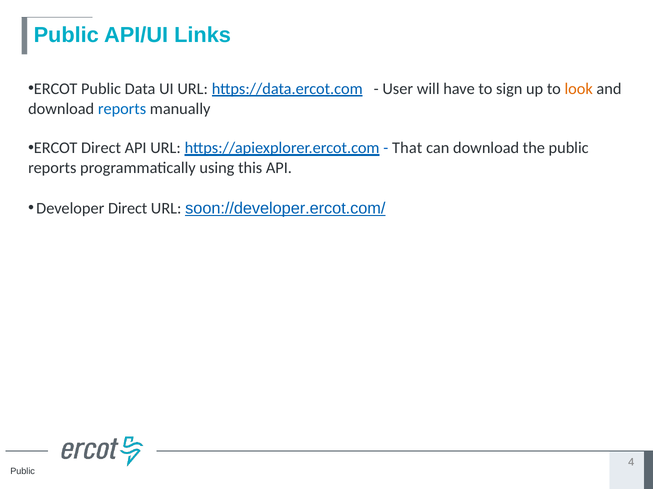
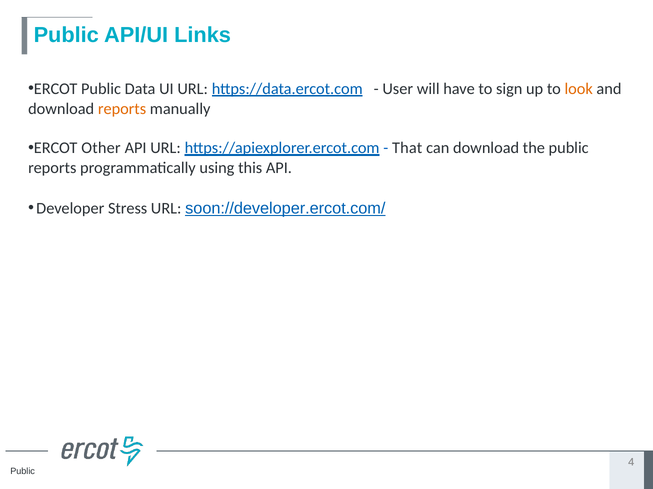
reports at (122, 109) colour: blue -> orange
ERCOT Direct: Direct -> Other
Developer Direct: Direct -> Stress
